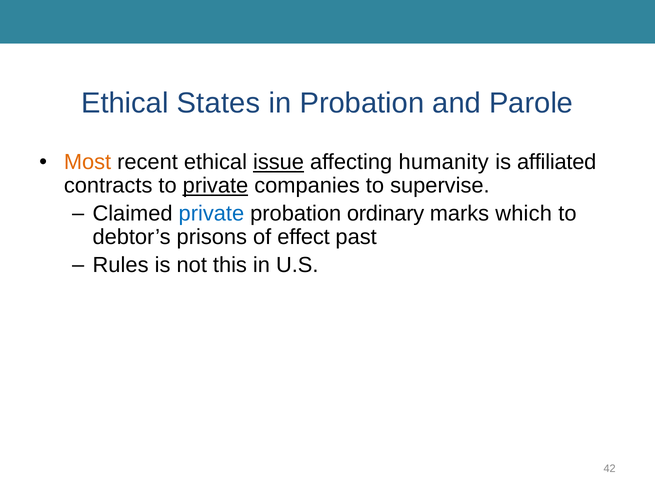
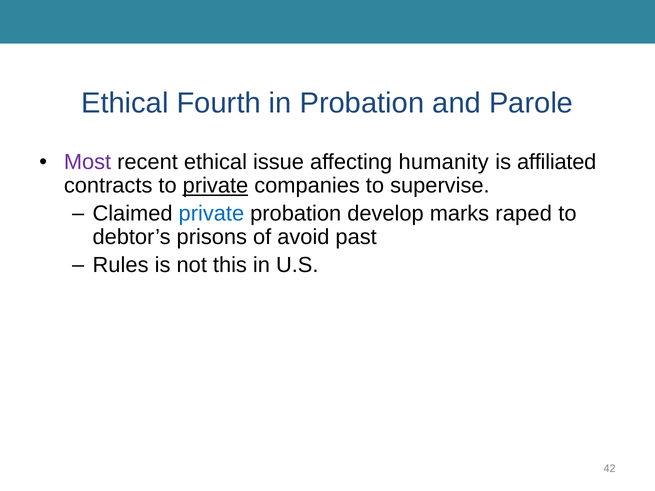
States: States -> Fourth
Most colour: orange -> purple
issue underline: present -> none
ordinary: ordinary -> develop
which: which -> raped
effect: effect -> avoid
